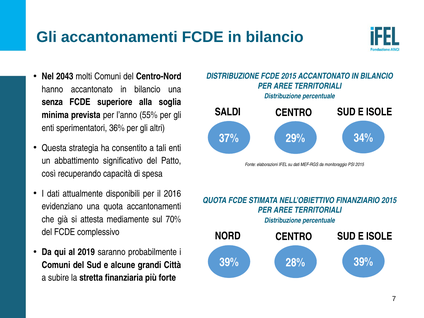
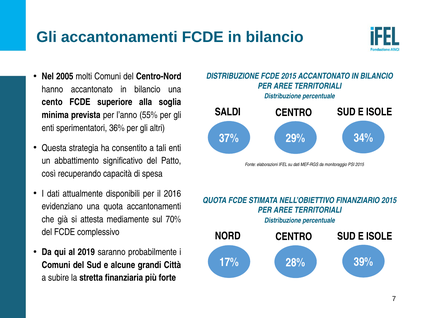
2043: 2043 -> 2005
senza: senza -> cento
39% at (229, 262): 39% -> 17%
